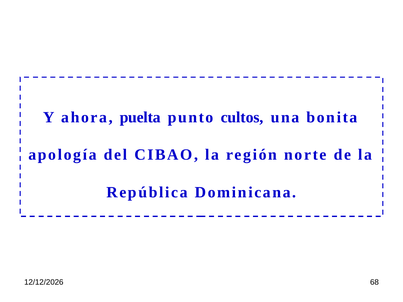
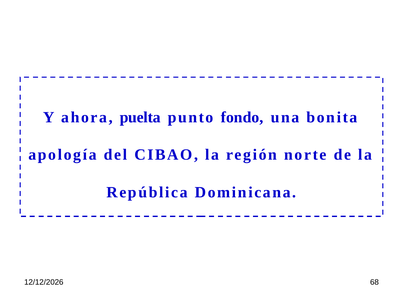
cultos: cultos -> fondo
